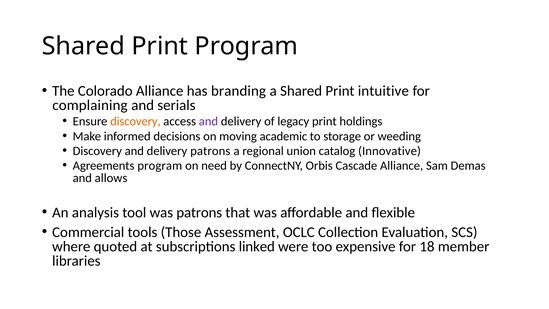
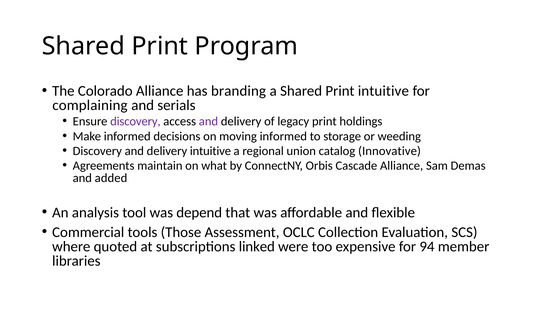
discovery at (135, 121) colour: orange -> purple
moving academic: academic -> informed
delivery patrons: patrons -> intuitive
Agreements program: program -> maintain
need: need -> what
allows: allows -> added
was patrons: patrons -> depend
18: 18 -> 94
